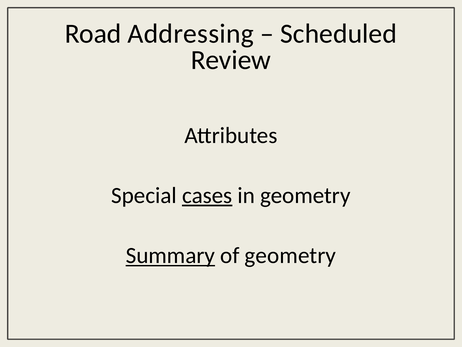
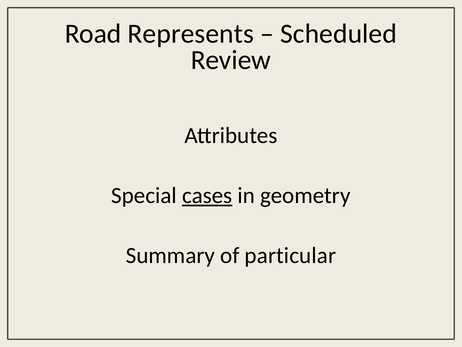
Addressing: Addressing -> Represents
Summary underline: present -> none
of geometry: geometry -> particular
